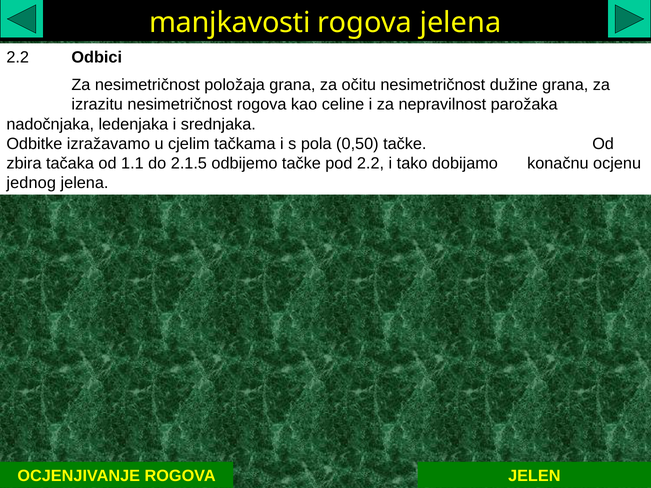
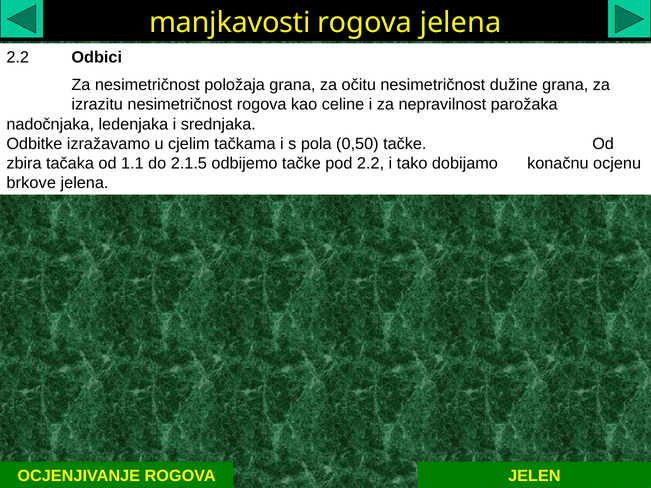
jednog: jednog -> brkove
